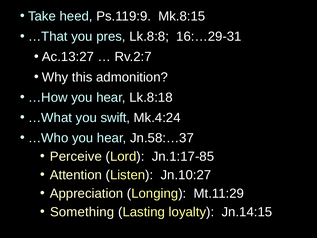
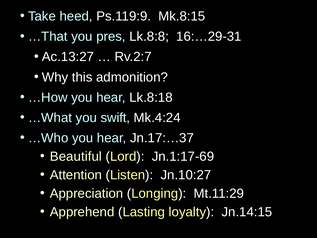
Jn.58:…37: Jn.58:…37 -> Jn.17:…37
Perceive: Perceive -> Beautiful
Jn.1:17-85: Jn.1:17-85 -> Jn.1:17-69
Something: Something -> Apprehend
